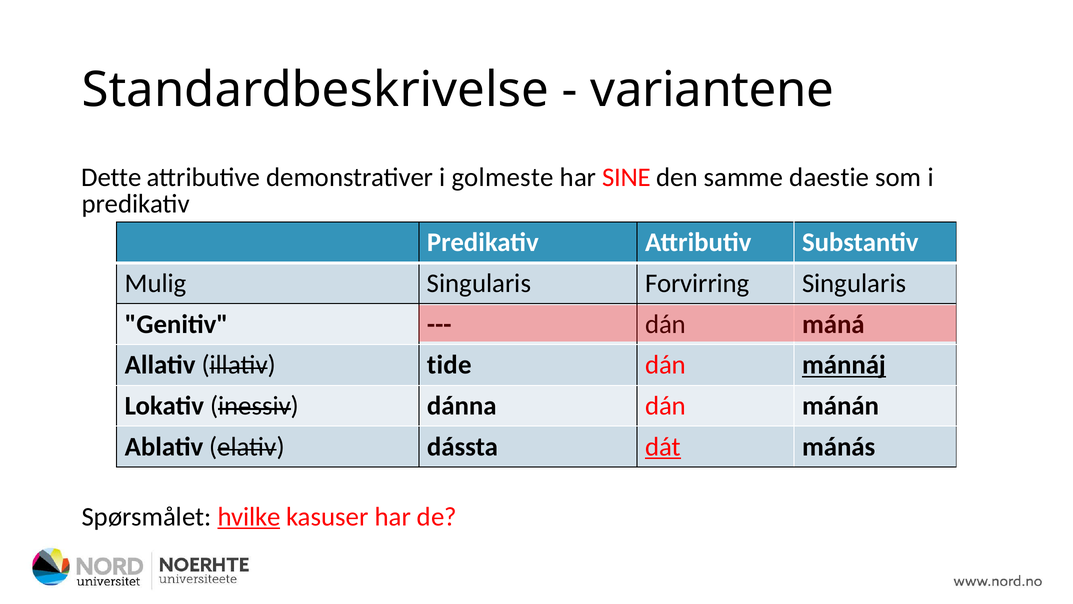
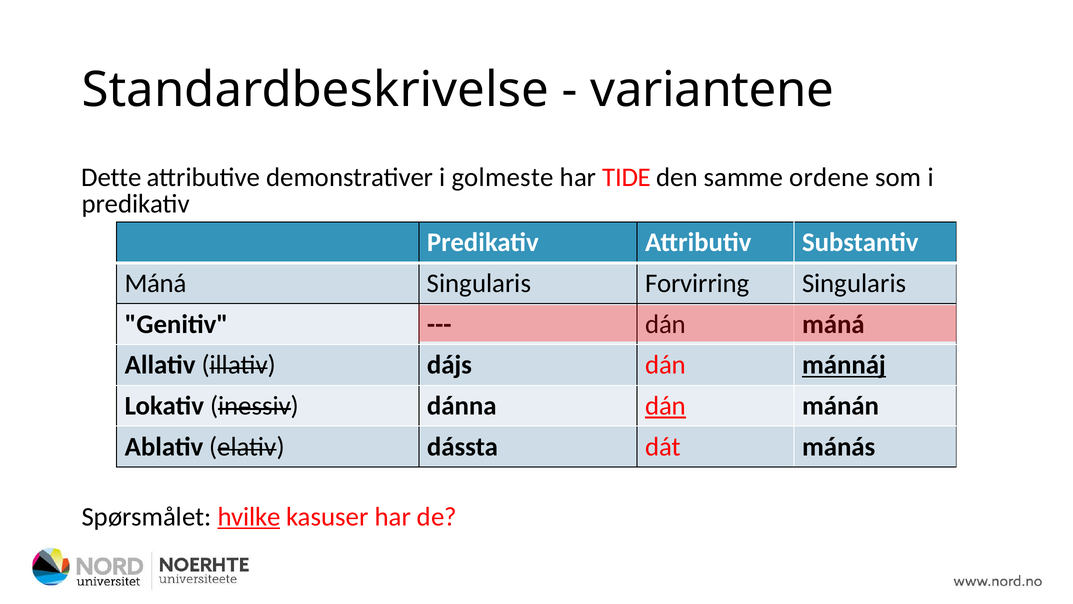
SINE: SINE -> TIDE
daestie: daestie -> ordene
Mulig at (155, 283): Mulig -> Máná
tide: tide -> dájs
dán at (666, 406) underline: none -> present
dát underline: present -> none
